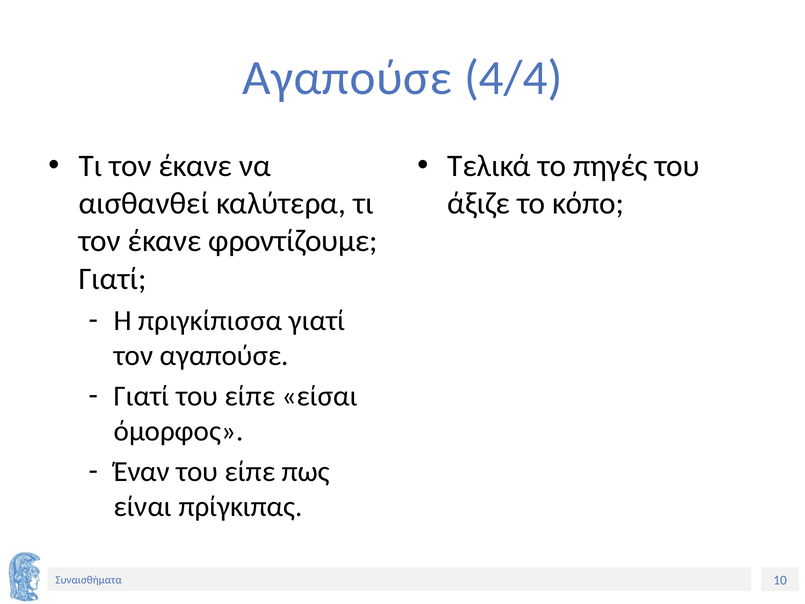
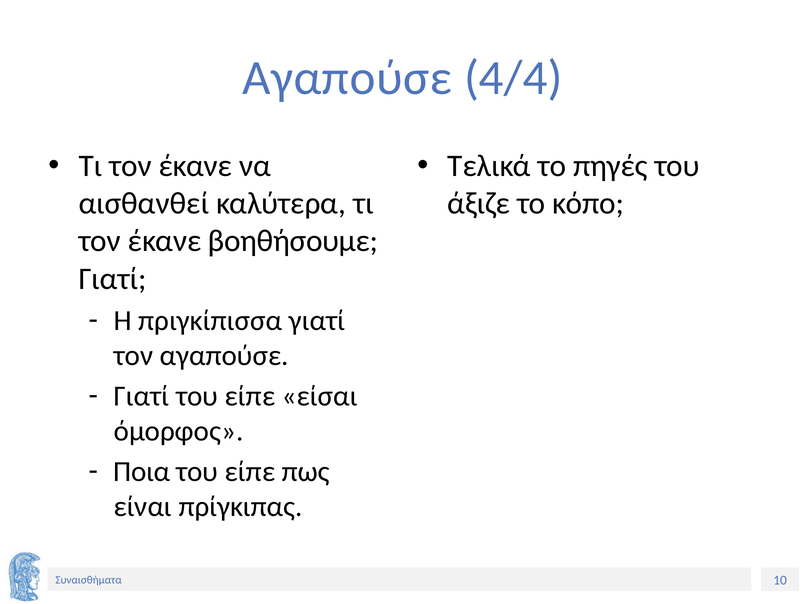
φροντίζουμε: φροντίζουμε -> βοηθήσουμε
Έναν: Έναν -> Ποια
